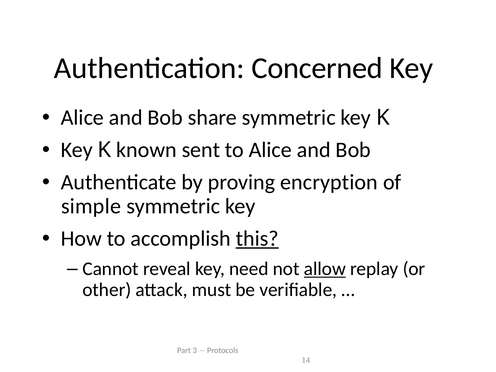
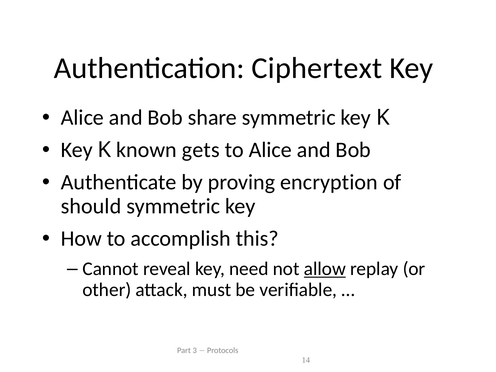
Concerned: Concerned -> Ciphertext
sent: sent -> gets
simple: simple -> should
this underline: present -> none
